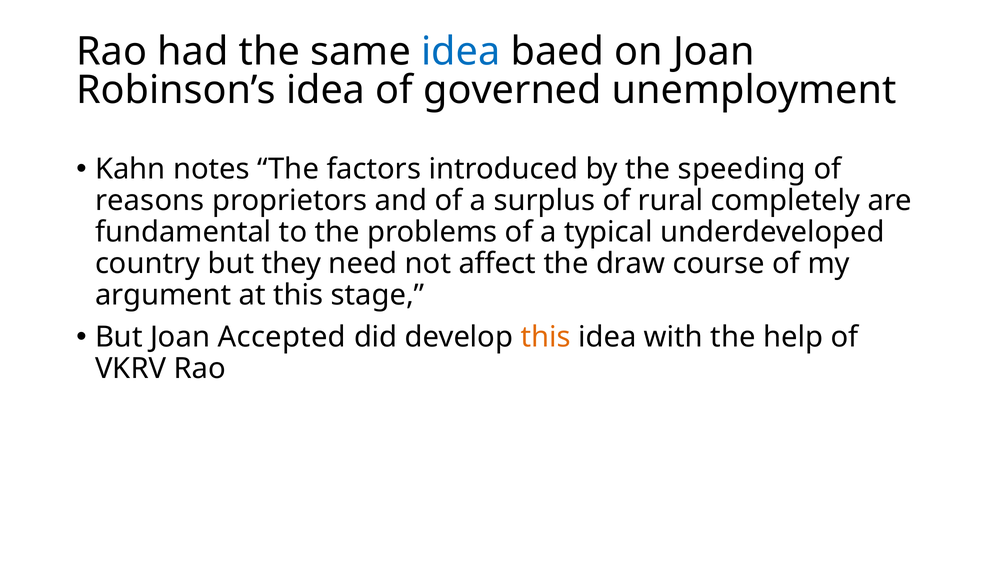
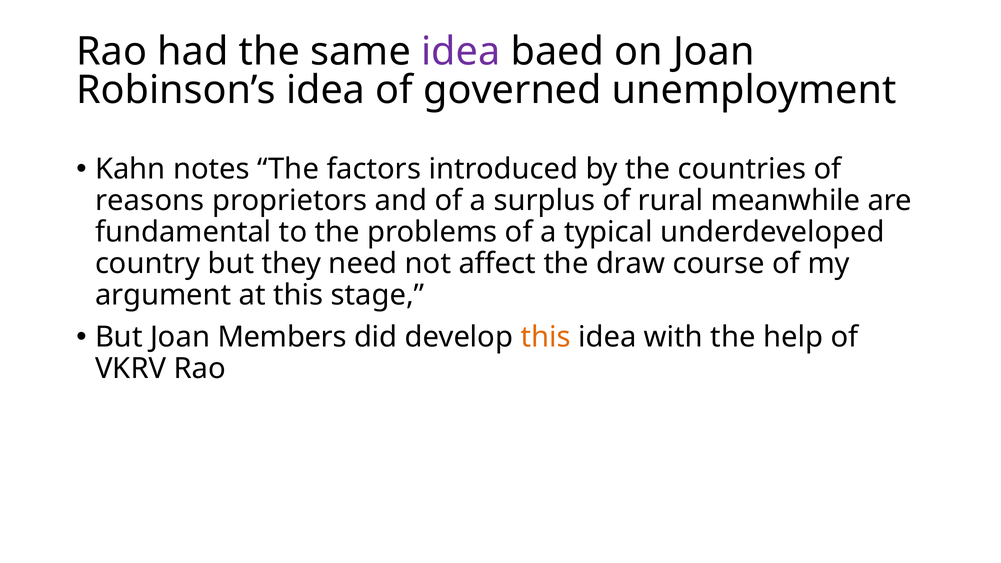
idea at (461, 51) colour: blue -> purple
speeding: speeding -> countries
completely: completely -> meanwhile
Accepted: Accepted -> Members
